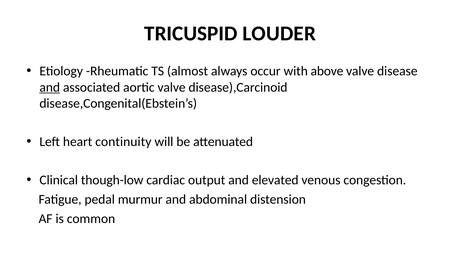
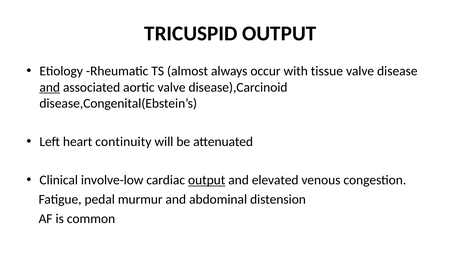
TRICUSPID LOUDER: LOUDER -> OUTPUT
above: above -> tissue
though-low: though-low -> involve-low
output at (207, 180) underline: none -> present
